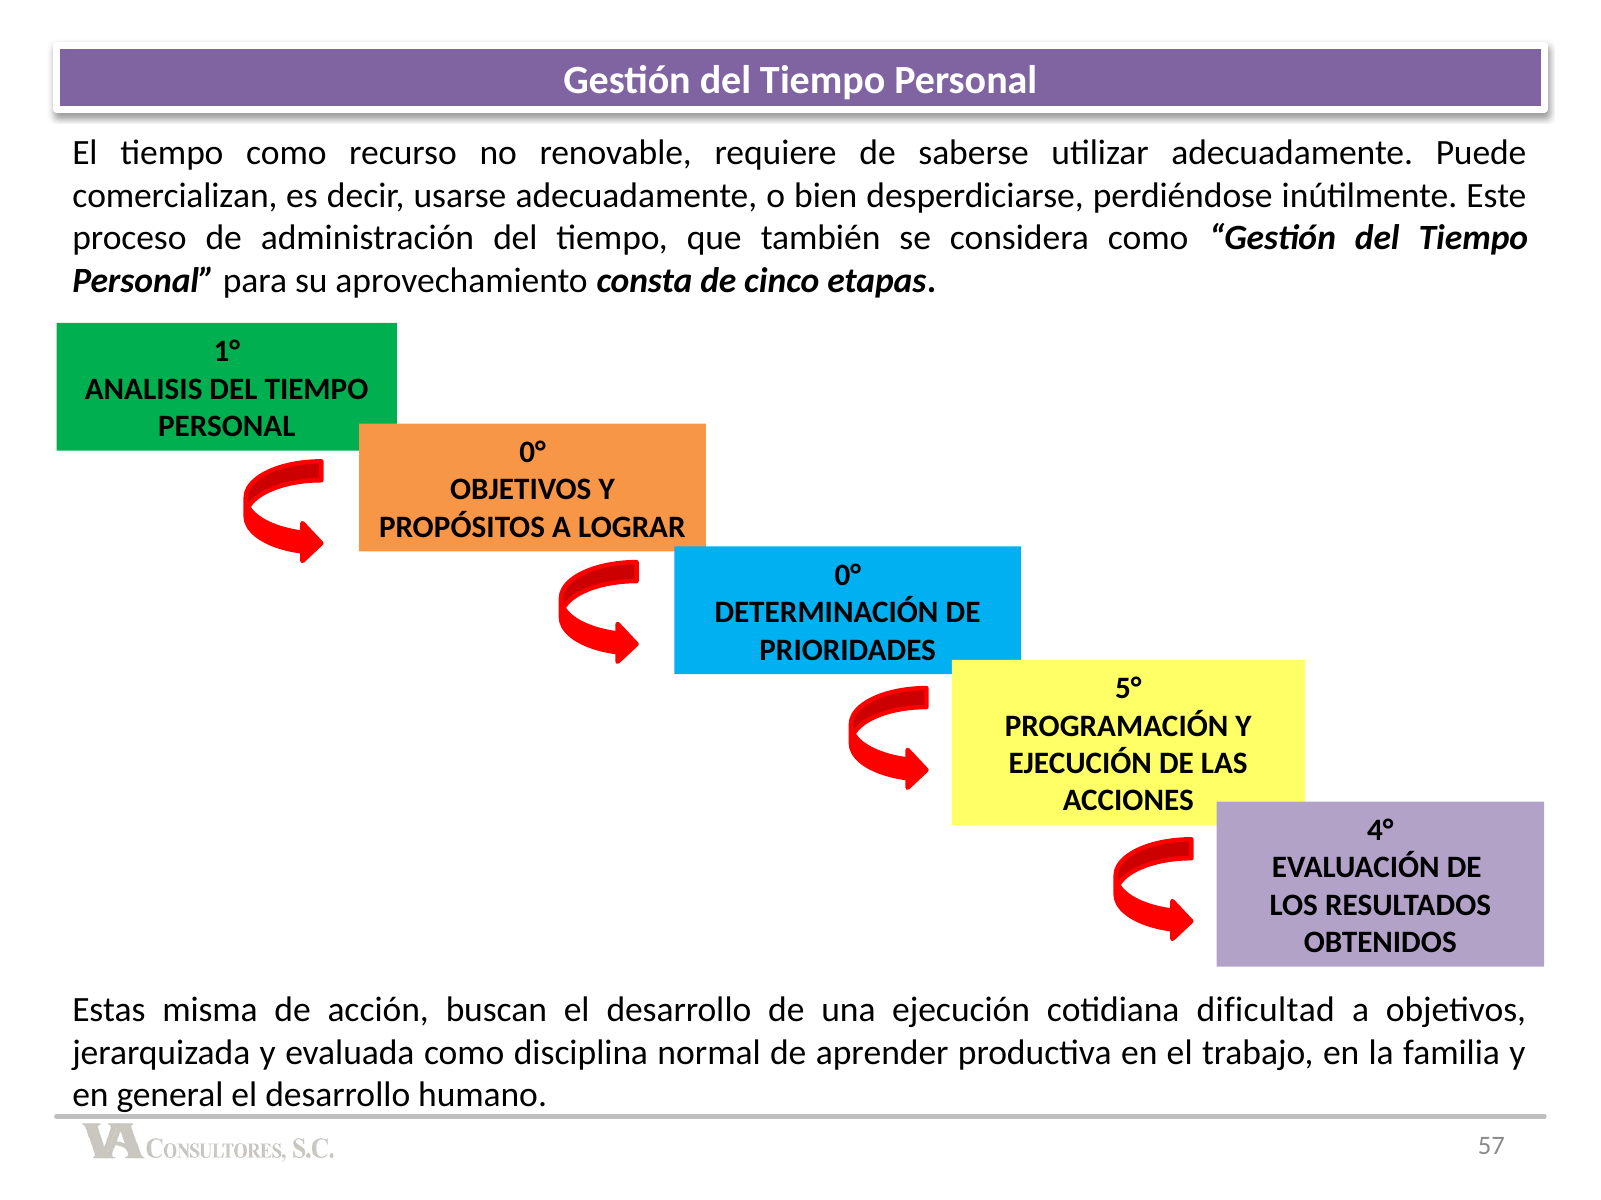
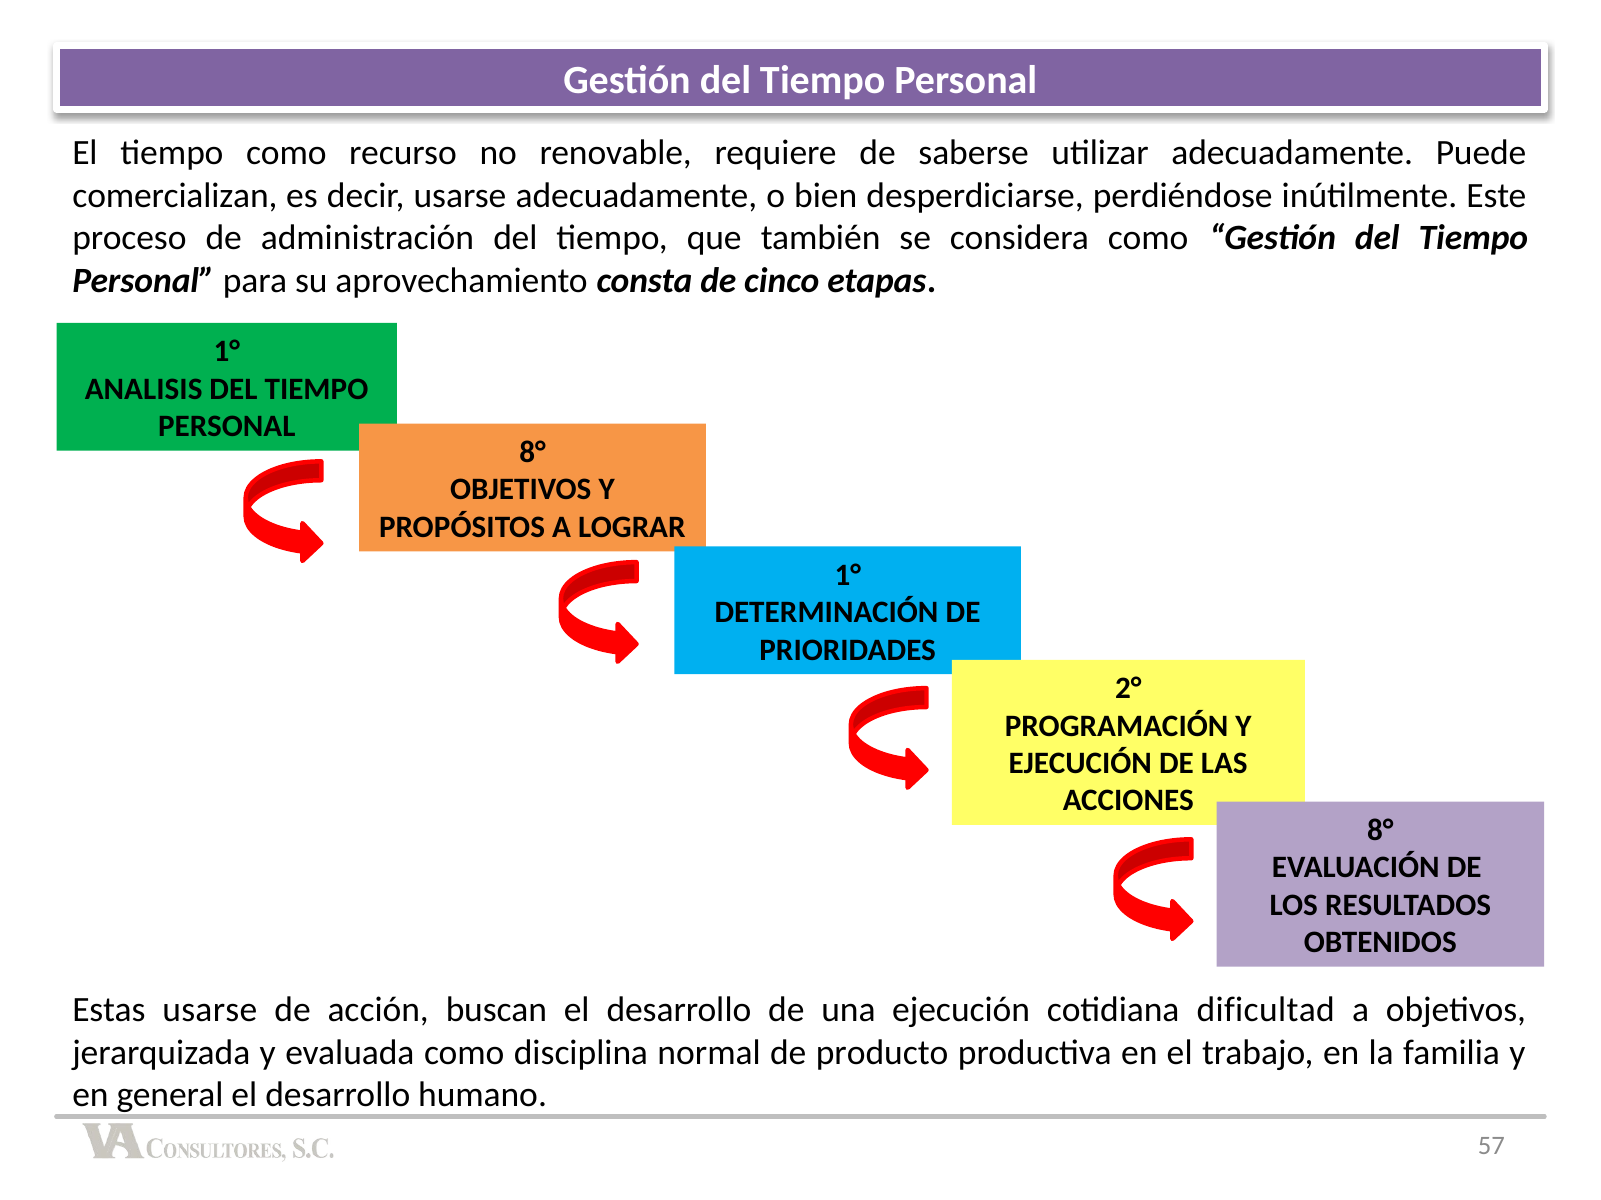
0° at (533, 453): 0° -> 8°
0° at (848, 575): 0° -> 1°
5°: 5° -> 2°
4° at (1380, 831): 4° -> 8°
Estas misma: misma -> usarse
aprender: aprender -> producto
